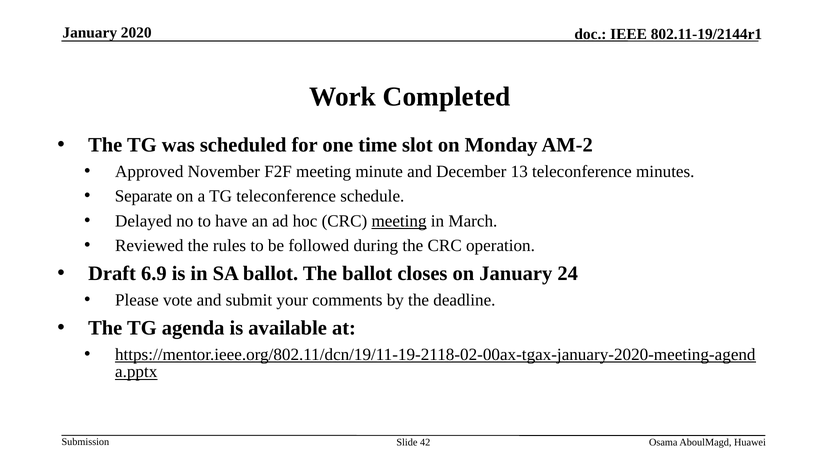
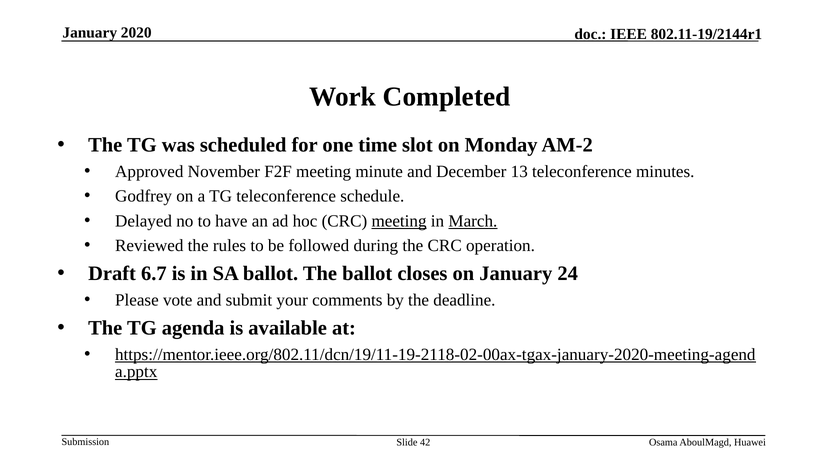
Separate: Separate -> Godfrey
March underline: none -> present
6.9: 6.9 -> 6.7
